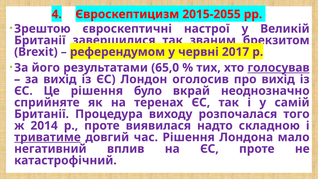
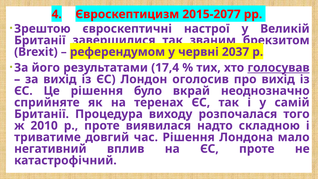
2015-2055: 2015-2055 -> 2015-2077
2017: 2017 -> 2037
65,0: 65,0 -> 17,4
2014: 2014 -> 2010
триватиме underline: present -> none
